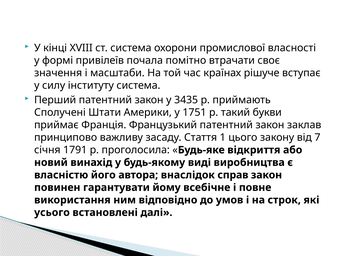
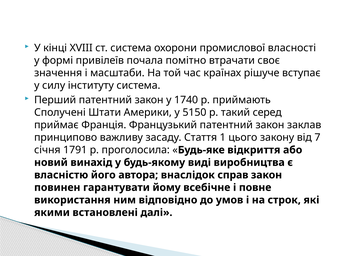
3435: 3435 -> 1740
1751: 1751 -> 5150
букви: букви -> серед
усього: усього -> якими
